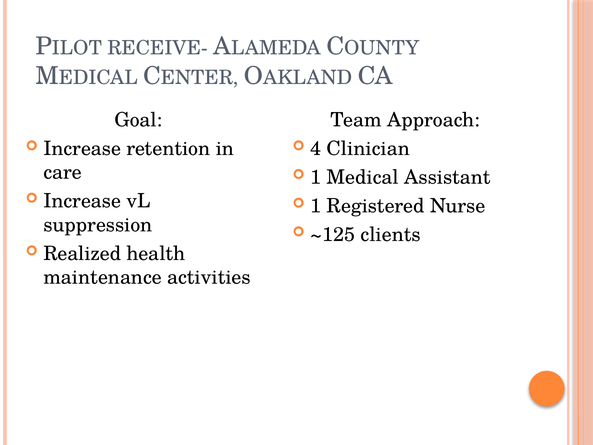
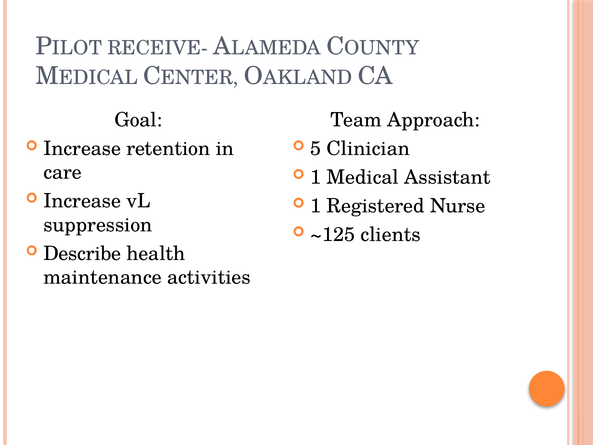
4: 4 -> 5
Realized: Realized -> Describe
